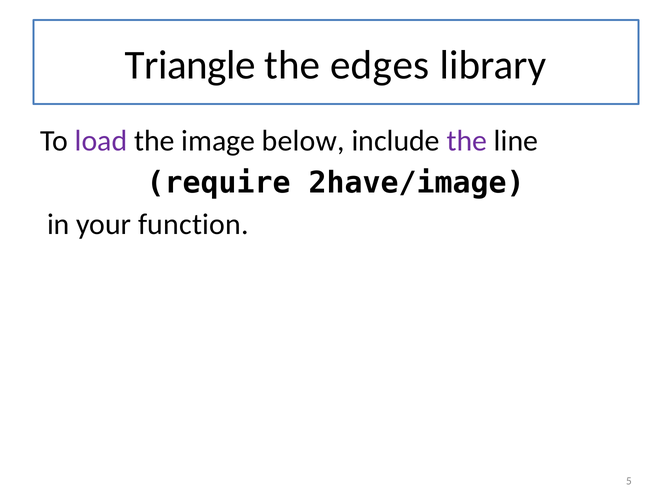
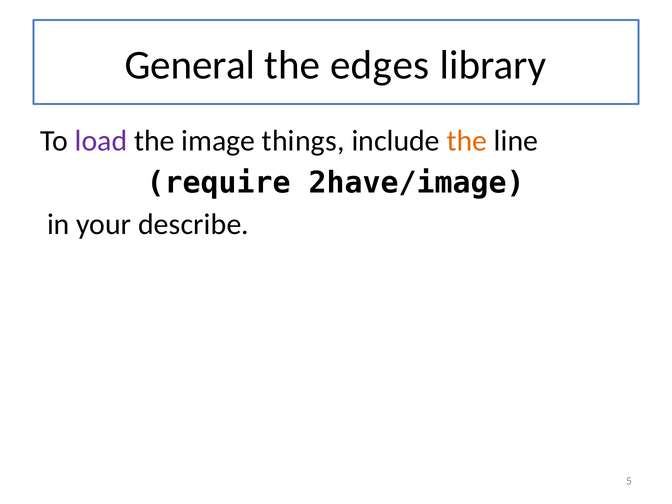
Triangle: Triangle -> General
below: below -> things
the at (467, 141) colour: purple -> orange
function: function -> describe
